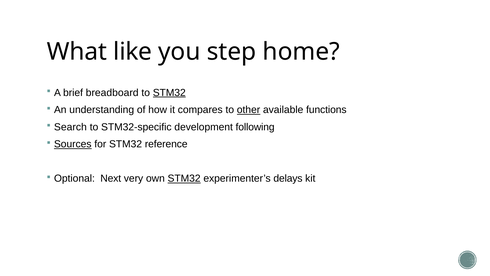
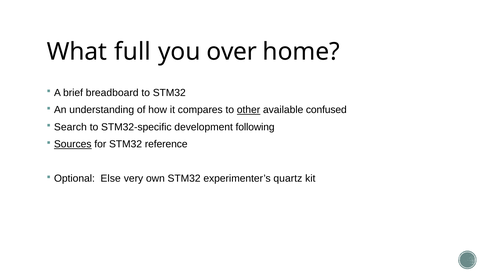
like: like -> full
step: step -> over
STM32 at (169, 93) underline: present -> none
functions: functions -> confused
Next: Next -> Else
STM32 at (184, 178) underline: present -> none
delays: delays -> quartz
